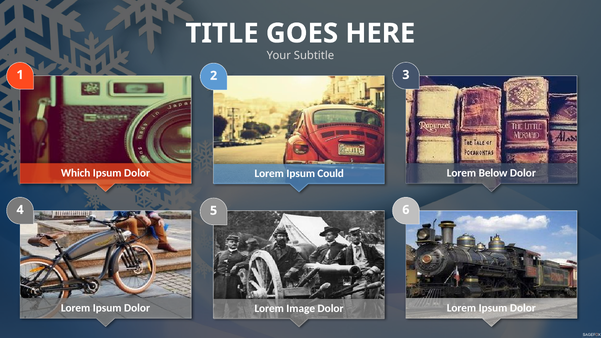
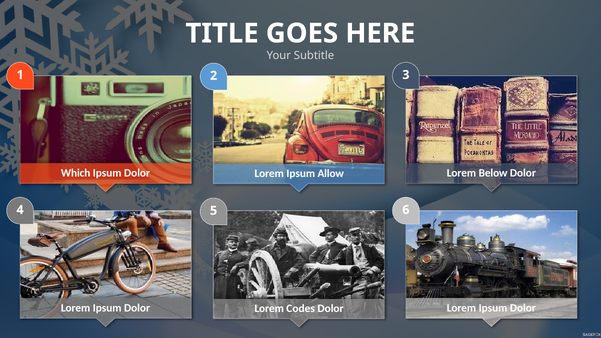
Could: Could -> Allow
Image: Image -> Codes
